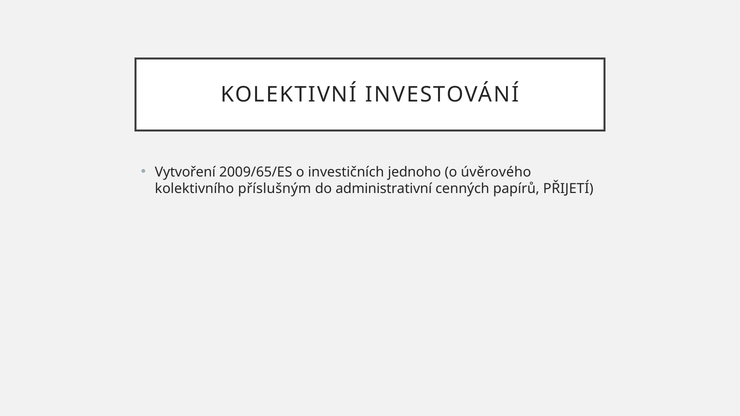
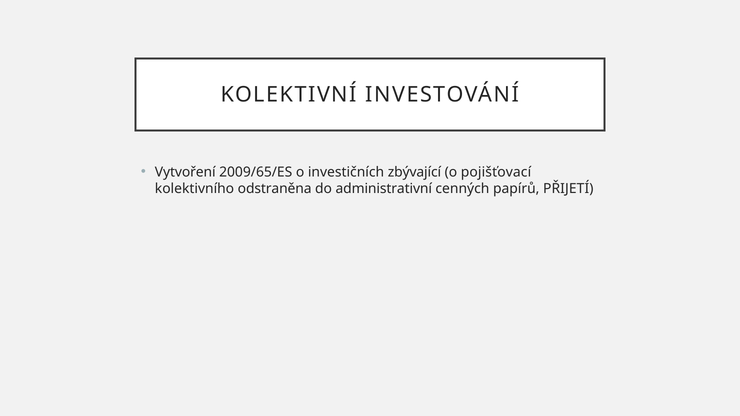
jednoho: jednoho -> zbývající
úvěrového: úvěrového -> pojišťovací
příslušným: příslušným -> odstraněna
